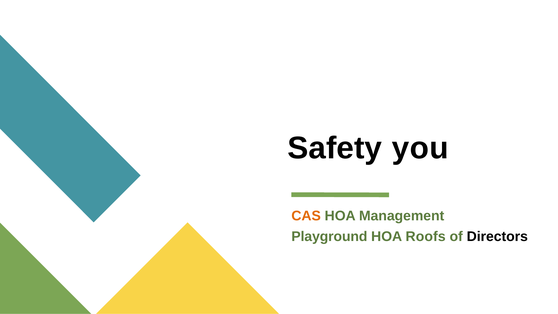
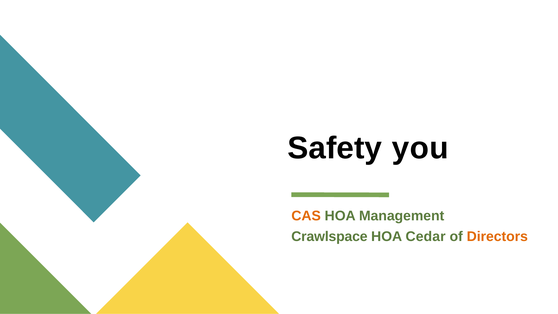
Playground: Playground -> Crawlspace
Roofs: Roofs -> Cedar
Directors colour: black -> orange
